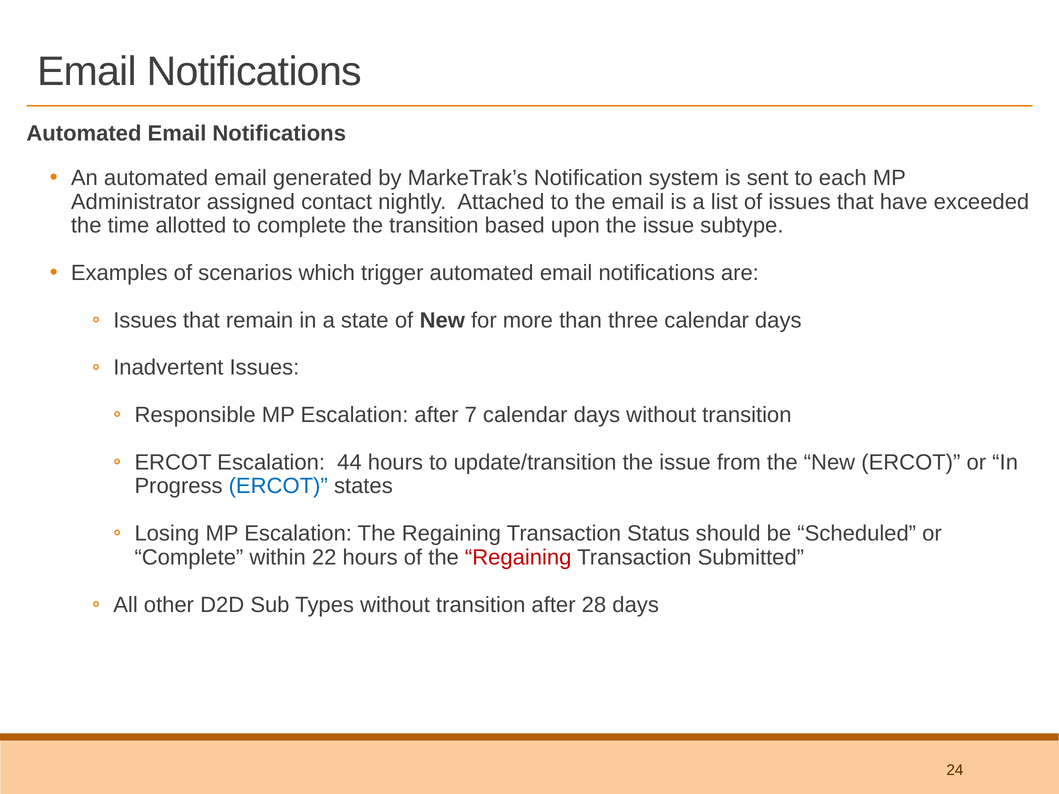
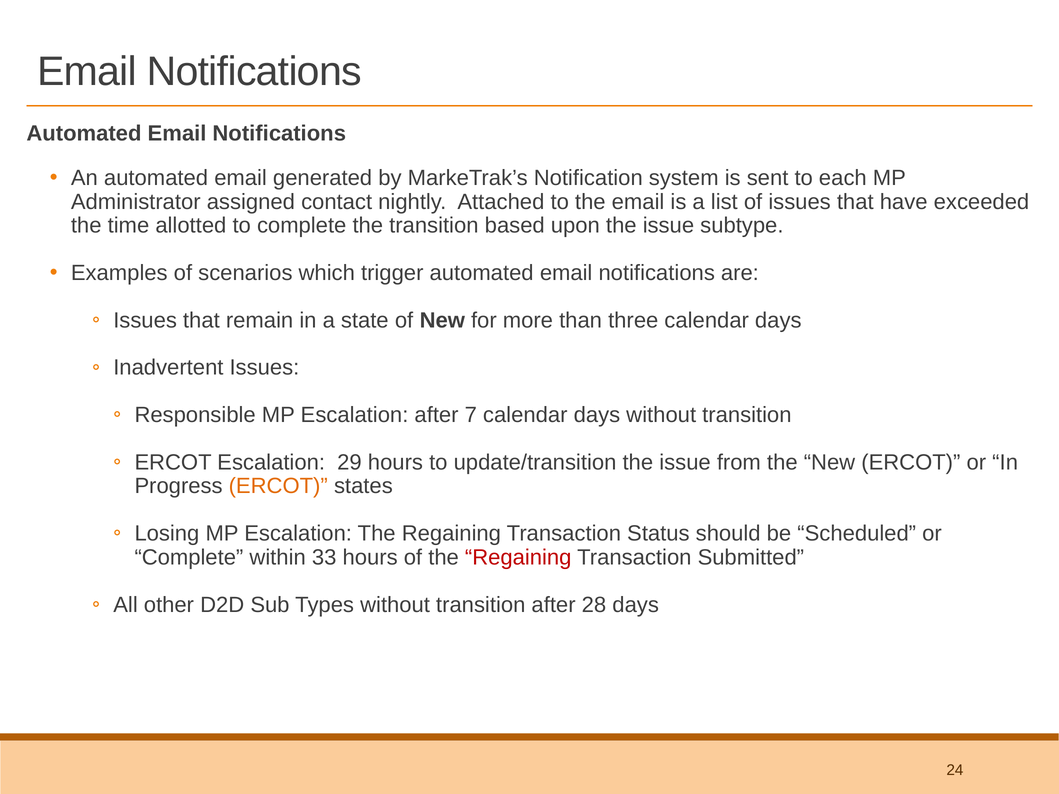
44: 44 -> 29
ERCOT at (278, 486) colour: blue -> orange
22: 22 -> 33
